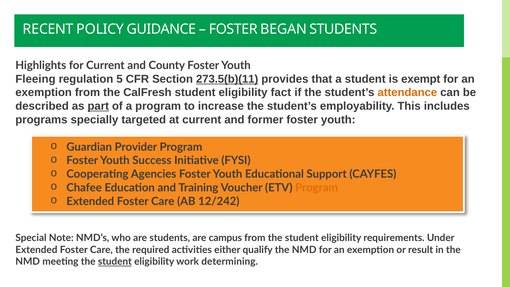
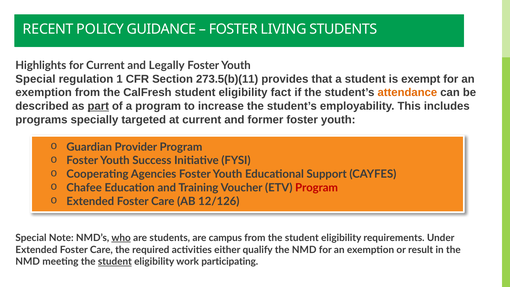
BEGAN: BEGAN -> LIVING
County: County -> Legally
Fleeing at (35, 79): Fleeing -> Special
5: 5 -> 1
273.5(b)(11 underline: present -> none
Program at (317, 188) colour: orange -> red
12/242: 12/242 -> 12/126
who underline: none -> present
determining: determining -> participating
